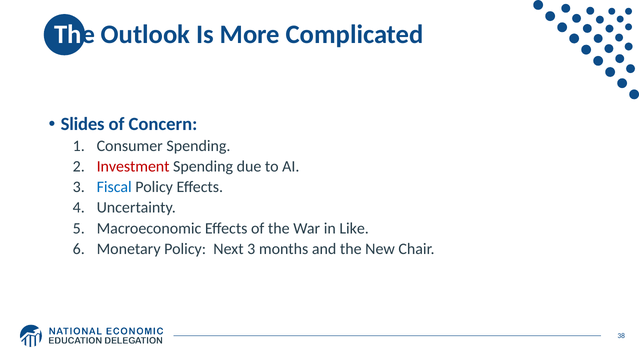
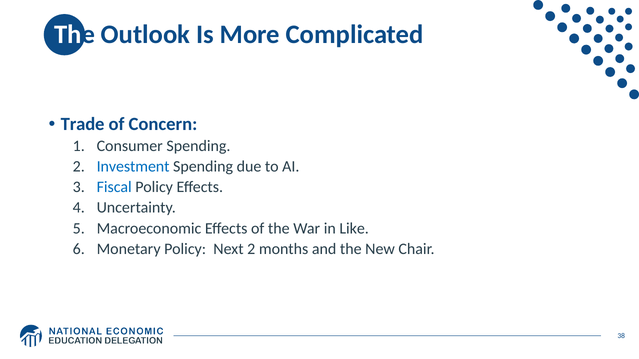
Slides: Slides -> Trade
Investment colour: red -> blue
Next 3: 3 -> 2
